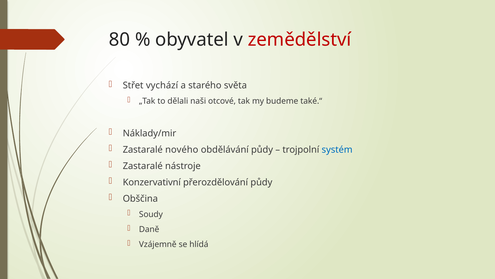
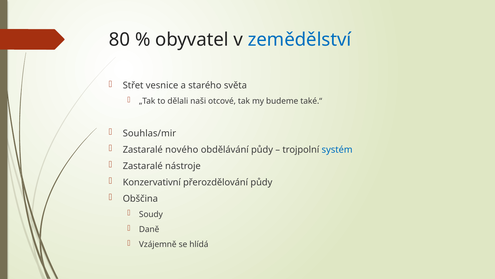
zemědělství colour: red -> blue
vychází: vychází -> vesnice
Náklady/mir: Náklady/mir -> Souhlas/mir
